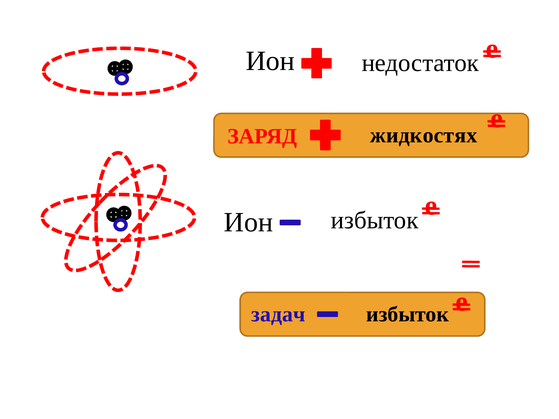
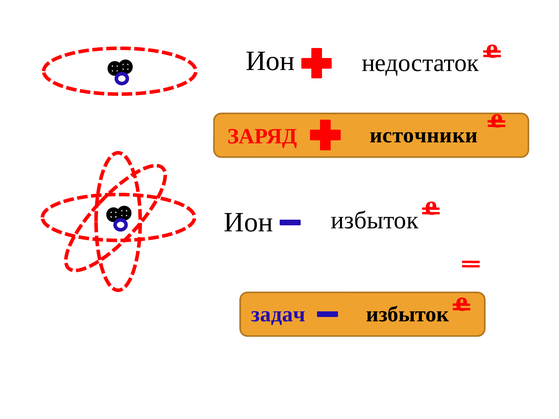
жидкостях: жидкостях -> источники
